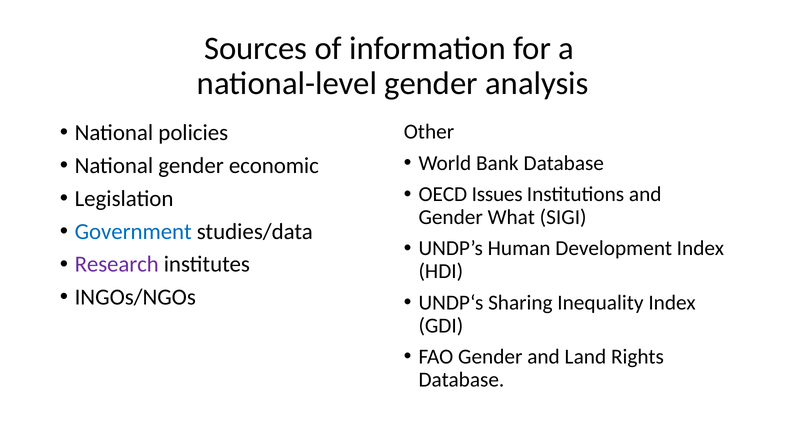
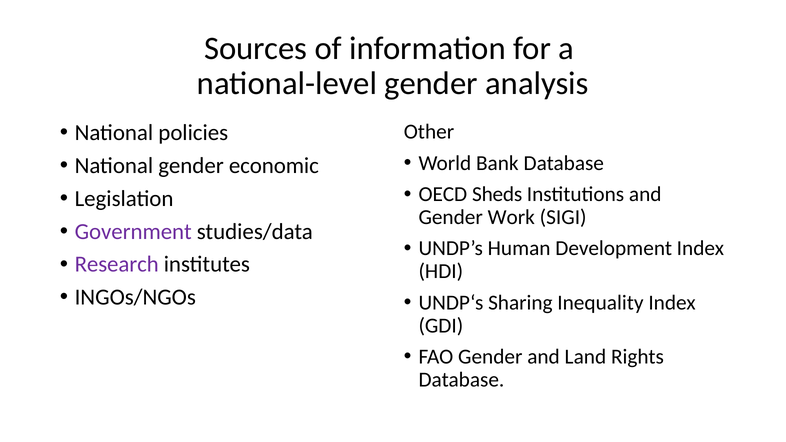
Issues: Issues -> Sheds
What: What -> Work
Government colour: blue -> purple
